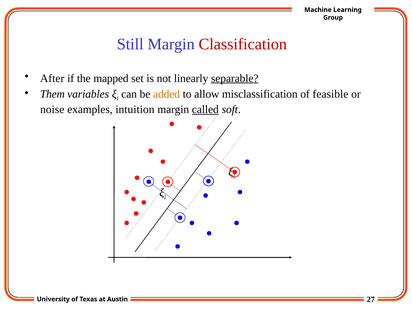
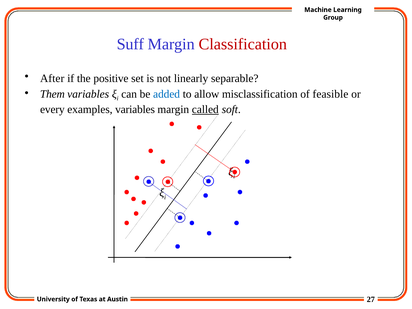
Still: Still -> Suff
mapped: mapped -> positive
separable underline: present -> none
added colour: orange -> blue
noise: noise -> every
examples intuition: intuition -> variables
